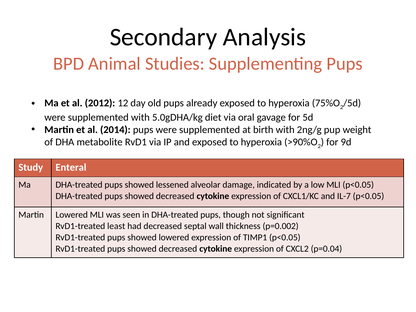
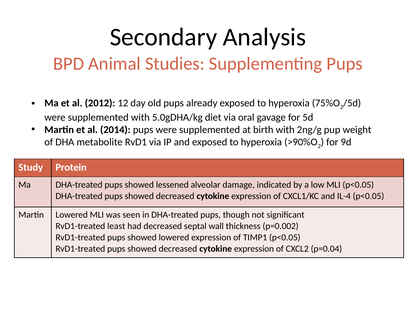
Enteral: Enteral -> Protein
IL-7: IL-7 -> IL-4
